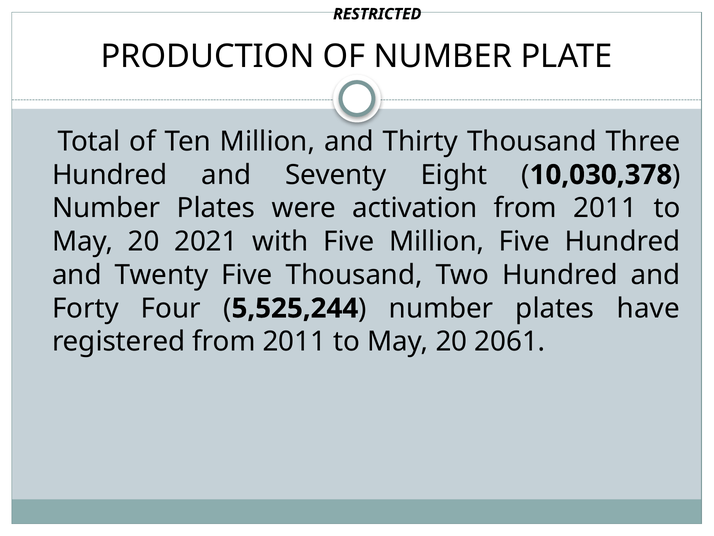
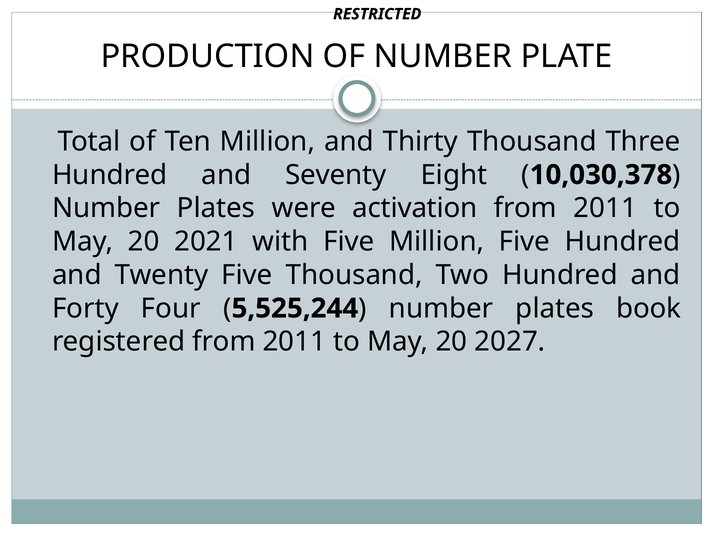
have: have -> book
2061: 2061 -> 2027
